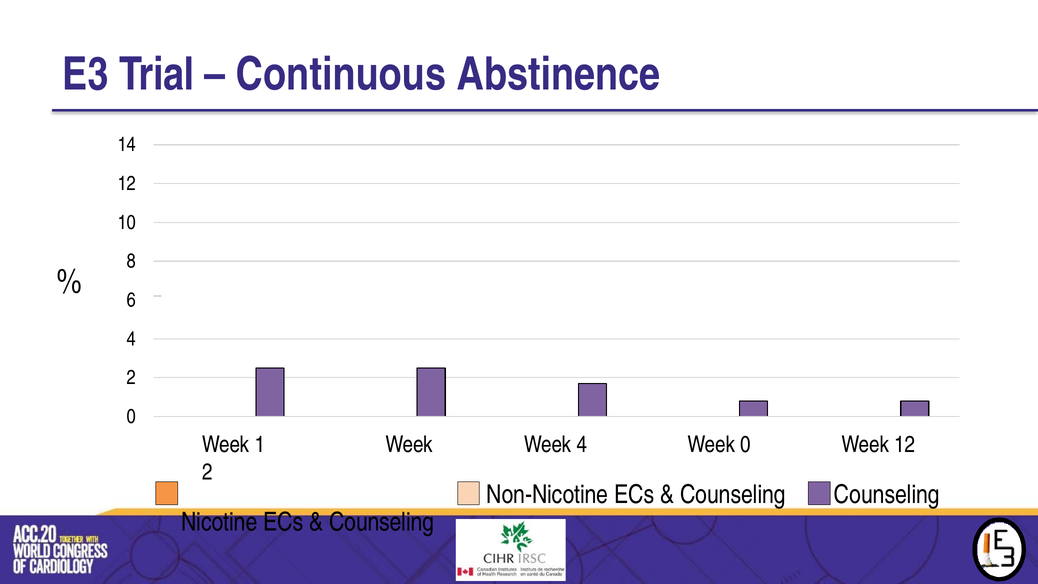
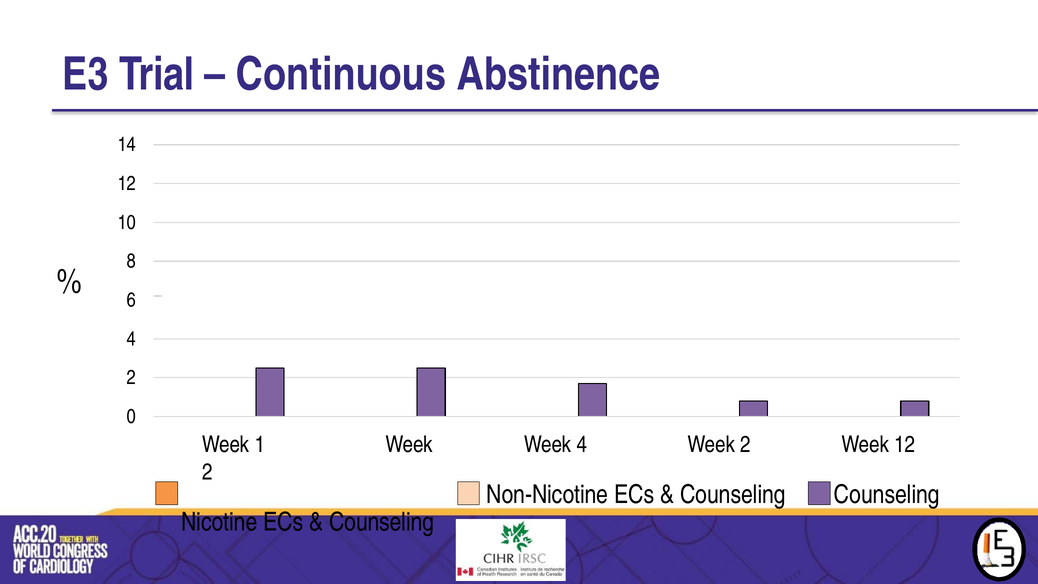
4 Week 0: 0 -> 2
